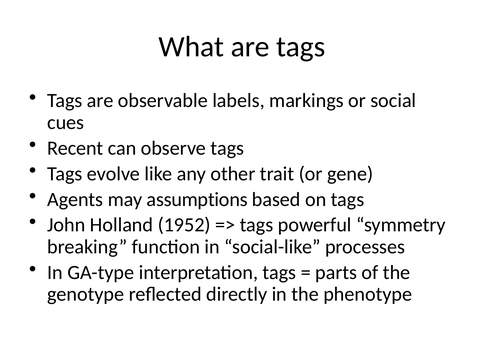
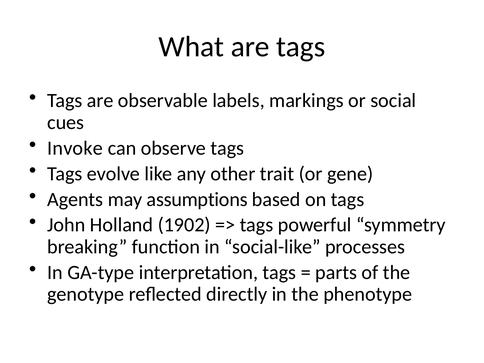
Recent: Recent -> Invoke
1952: 1952 -> 1902
